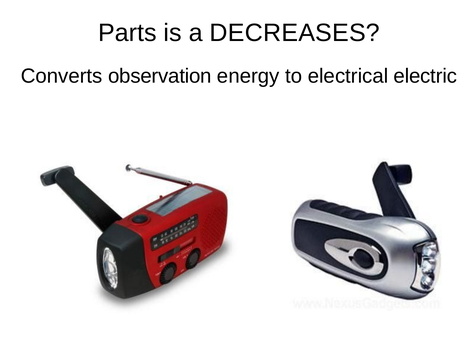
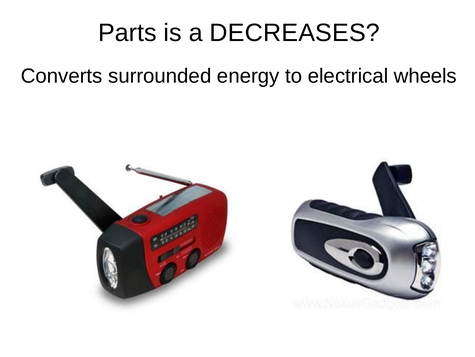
observation: observation -> surrounded
electric: electric -> wheels
